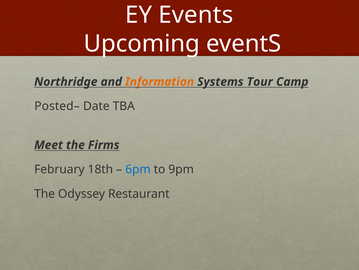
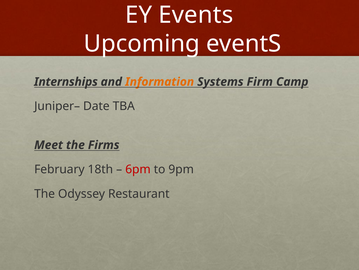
Northridge: Northridge -> Internships
Tour: Tour -> Firm
Posted–: Posted– -> Juniper–
6pm colour: blue -> red
